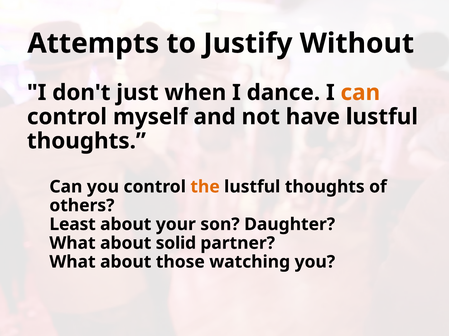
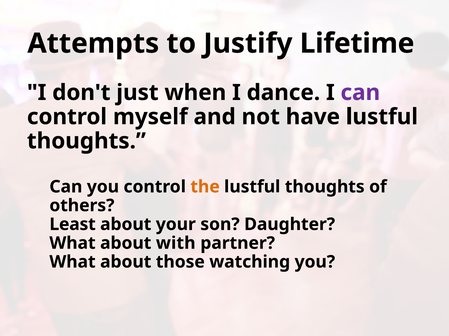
Without: Without -> Lifetime
can at (360, 93) colour: orange -> purple
solid: solid -> with
